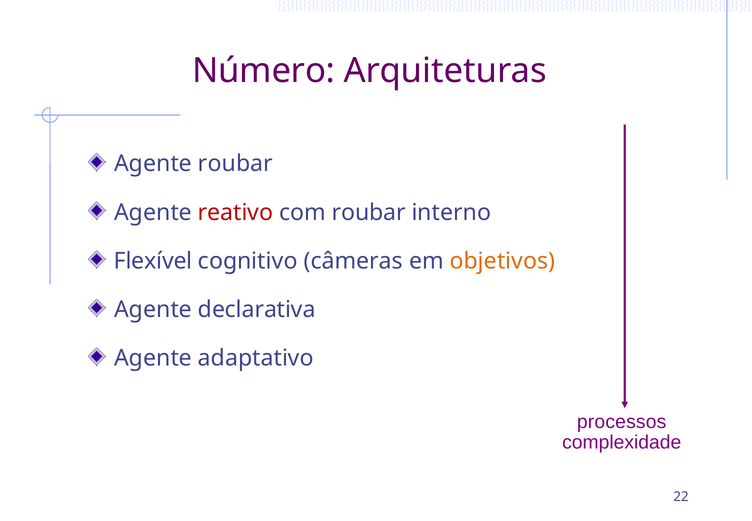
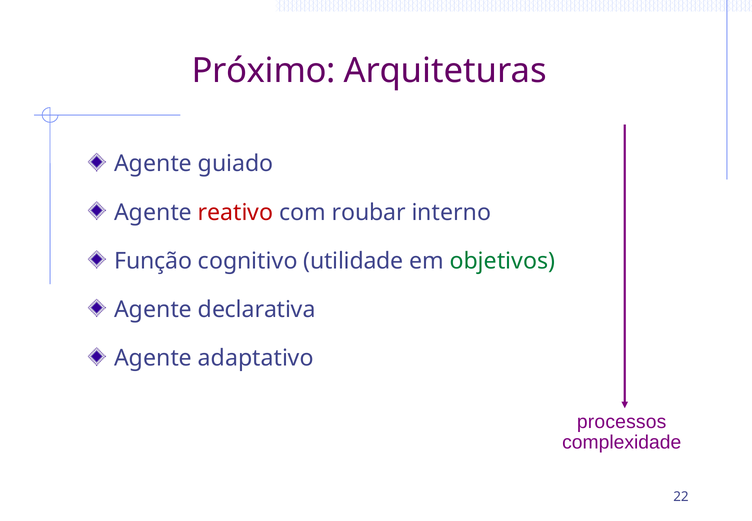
Número: Número -> Próximo
Agente roubar: roubar -> guiado
Flexível: Flexível -> Função
câmeras: câmeras -> utilidade
objetivos colour: orange -> green
